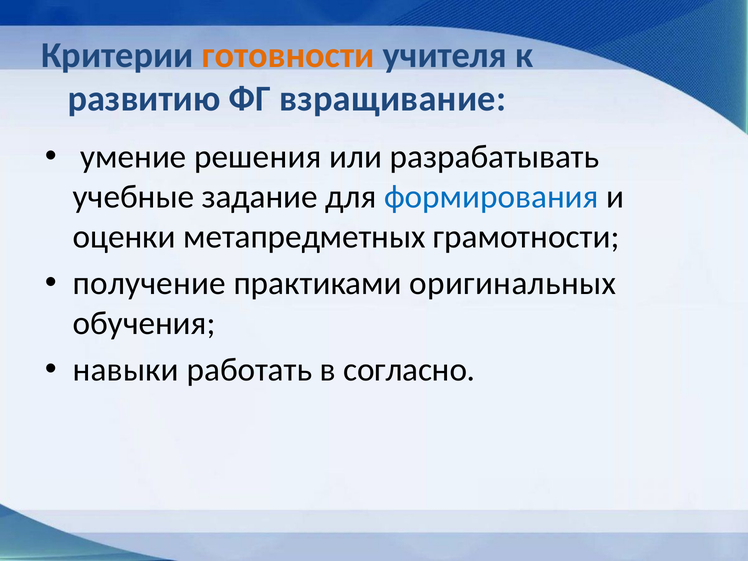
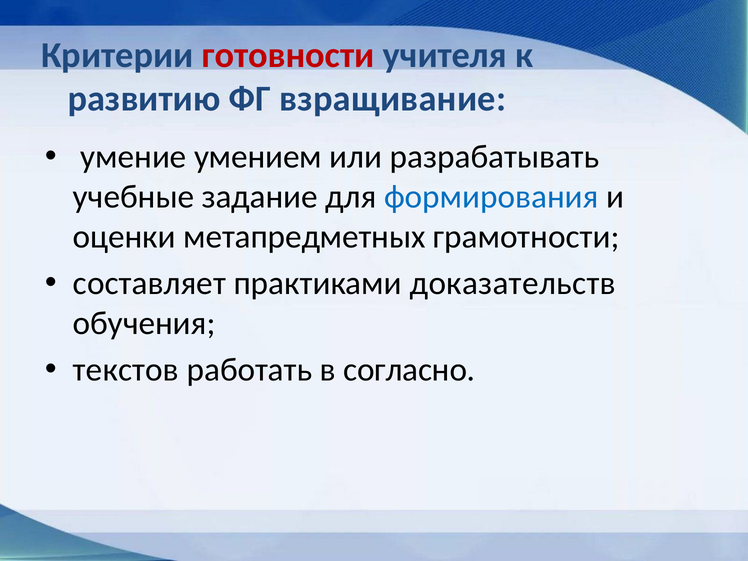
готовности colour: orange -> red
решения: решения -> умением
получение: получение -> составляет
оригинальных: оригинальных -> доказательств
навыки: навыки -> текстов
